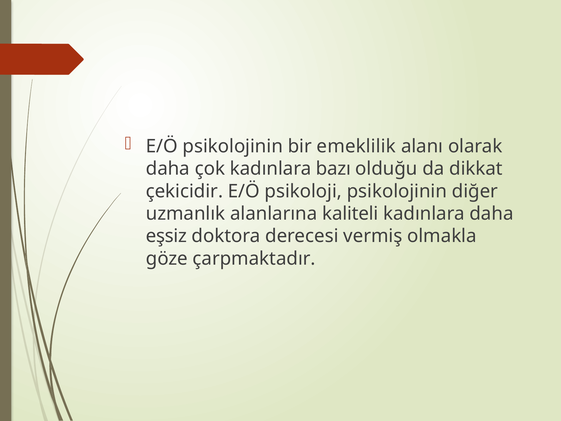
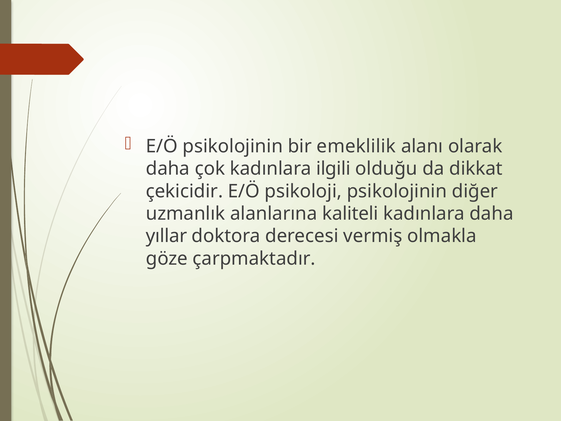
bazı: bazı -> ilgili
eşsiz: eşsiz -> yıllar
